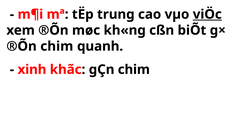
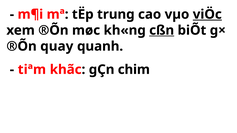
cßn underline: none -> present
®Õn chim: chim -> quay
xinh: xinh -> tiªm
